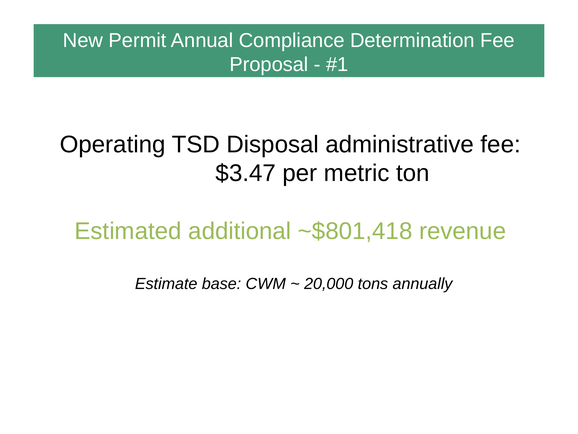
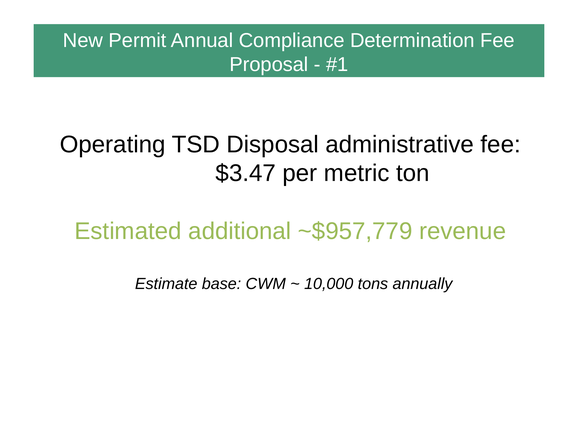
~$801,418: ~$801,418 -> ~$957,779
20,000: 20,000 -> 10,000
